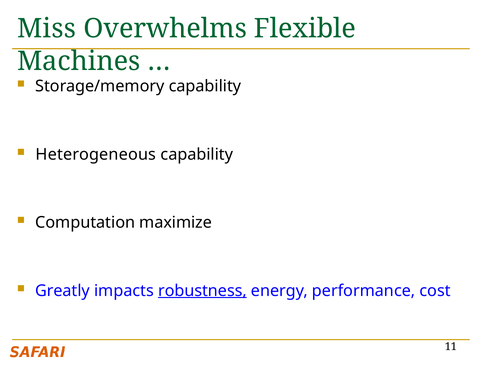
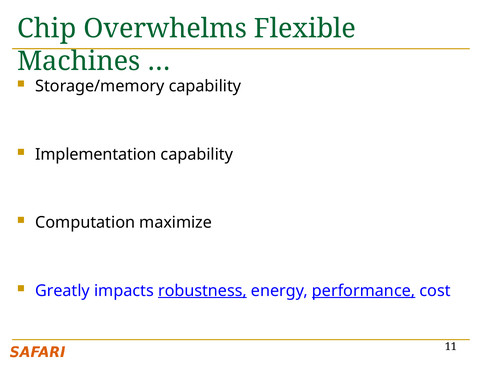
Miss: Miss -> Chip
Heterogeneous: Heterogeneous -> Implementation
performance underline: none -> present
